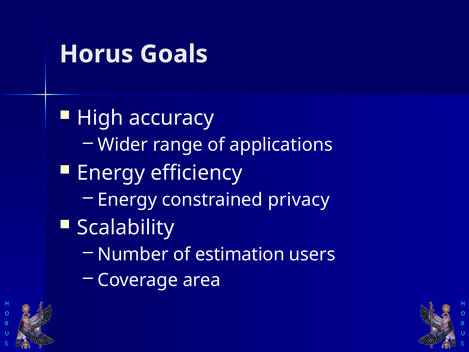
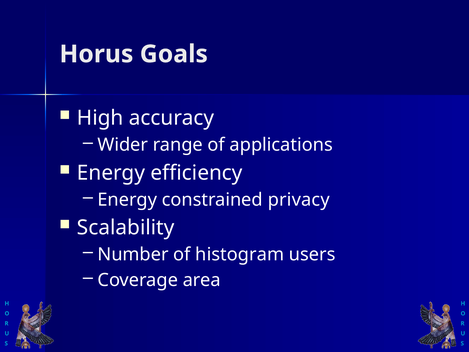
estimation: estimation -> histogram
